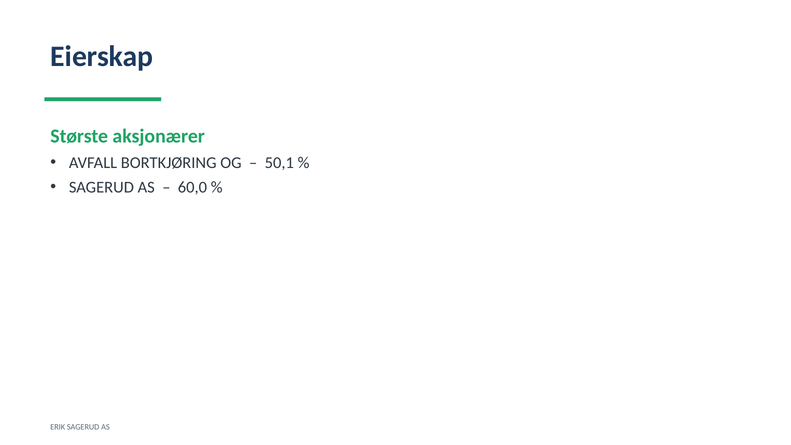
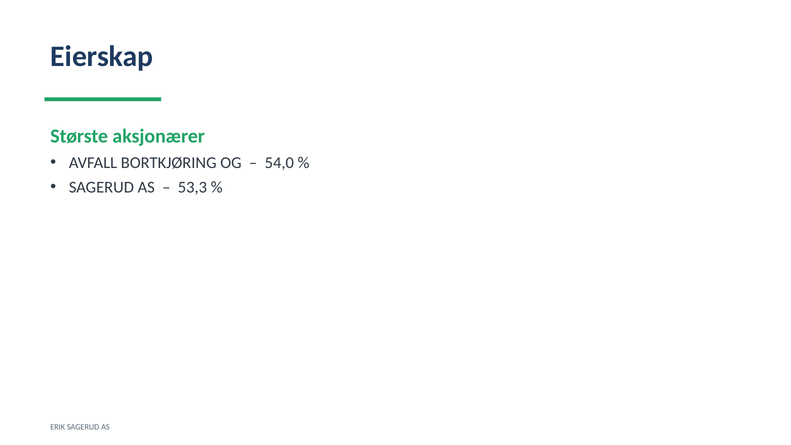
50,1: 50,1 -> 54,0
60,0: 60,0 -> 53,3
